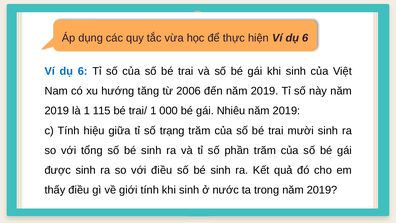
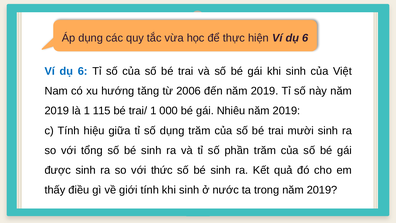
số trạng: trạng -> dụng
với điều: điều -> thức
